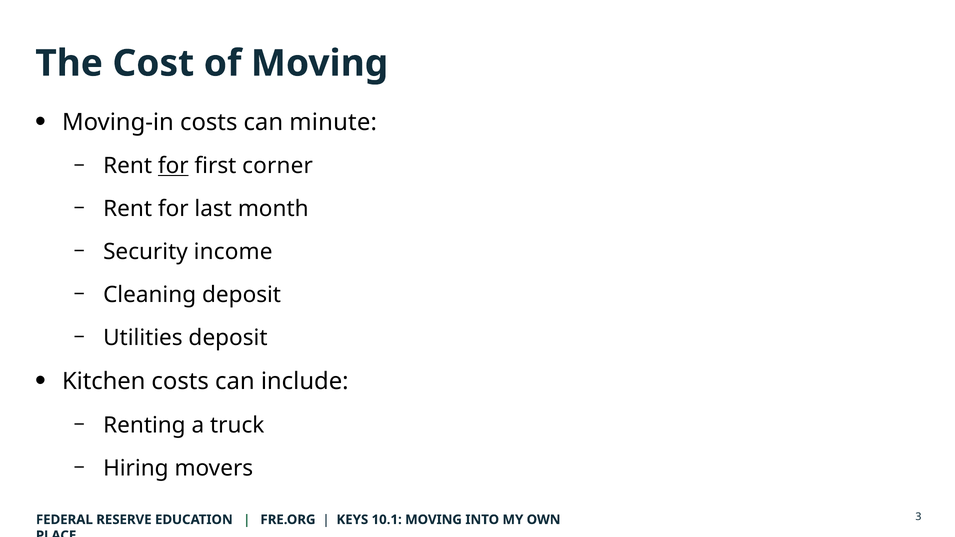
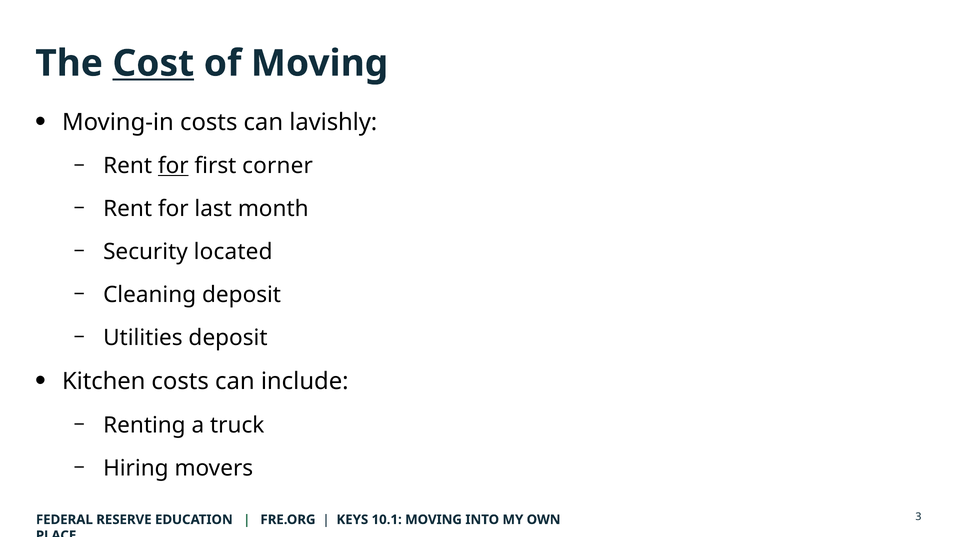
Cost underline: none -> present
minute: minute -> lavishly
income: income -> located
